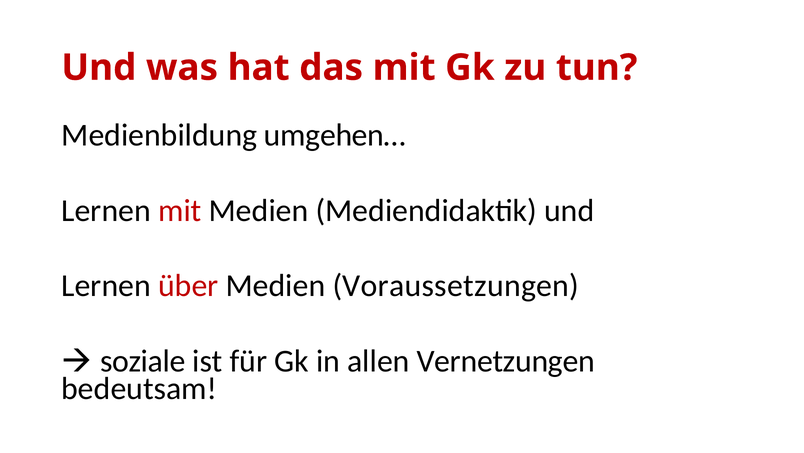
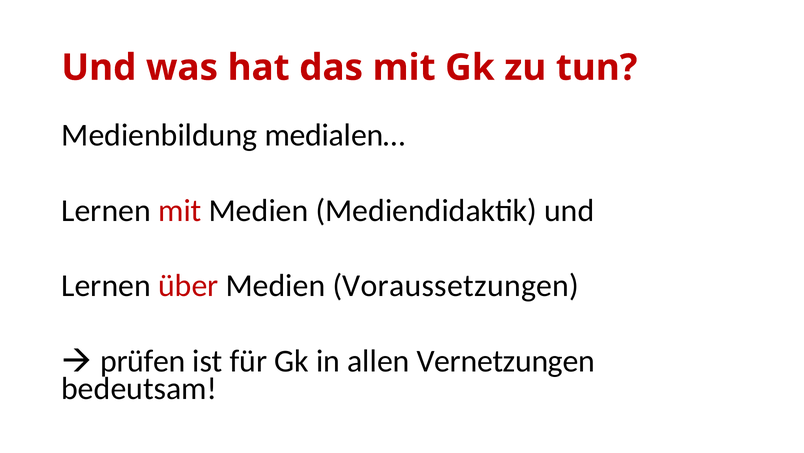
umgehen…: umgehen… -> medialen…
soziale: soziale -> prüfen
